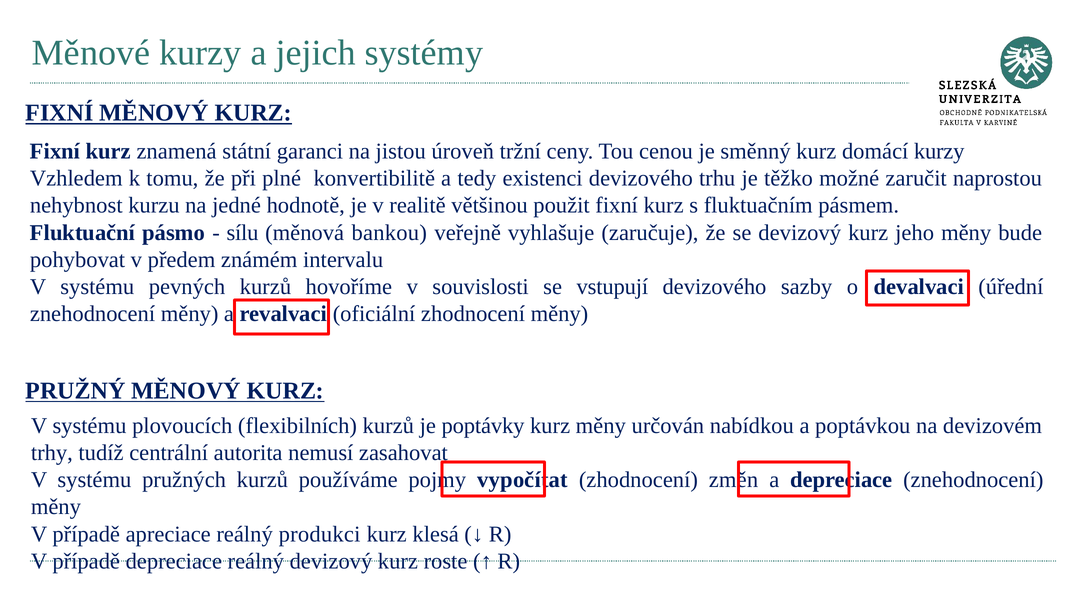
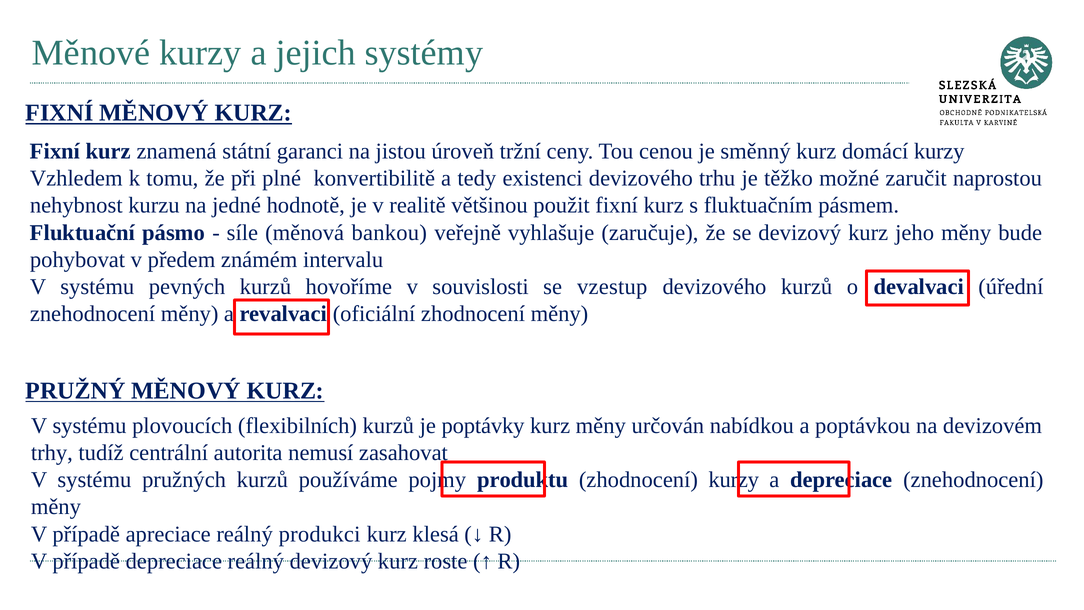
sílu: sílu -> síle
vstupují: vstupují -> vzestup
devizového sazby: sazby -> kurzů
vypočítat: vypočítat -> produktu
zhodnocení změn: změn -> kurzy
